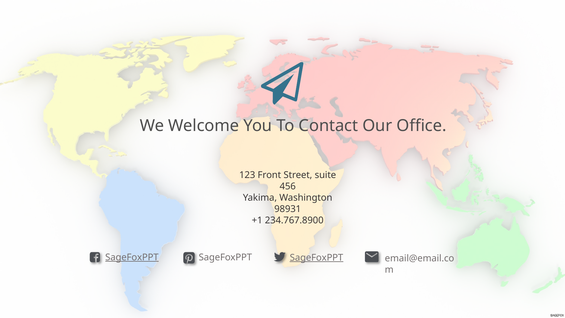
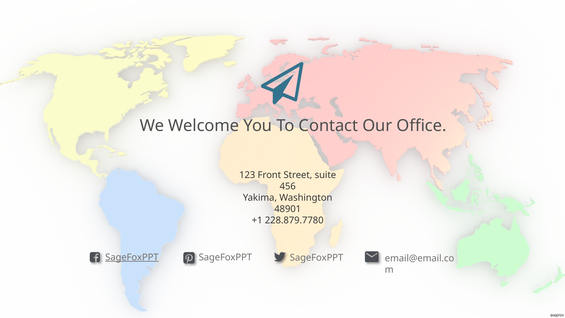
98931: 98931 -> 48901
234.767.8900: 234.767.8900 -> 228.879.7780
SageFoxPPT at (317, 258) underline: present -> none
